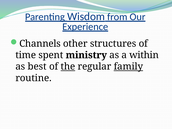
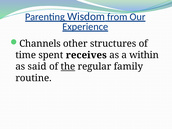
ministry: ministry -> receives
best: best -> said
family underline: present -> none
